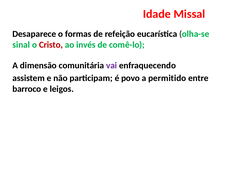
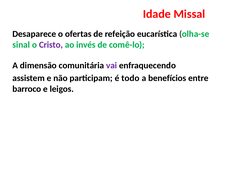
formas: formas -> ofertas
Cristo colour: red -> purple
povo: povo -> todo
permitido: permitido -> benefícios
